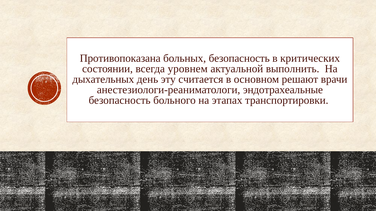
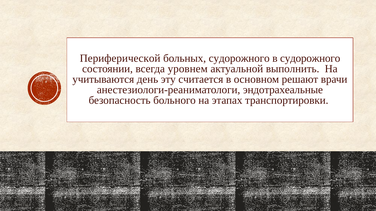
Противопоказана: Противопоказана -> Периферической
больных безопасность: безопасность -> судорожного
в критических: критических -> судорожного
дыхательных: дыхательных -> учитываются
